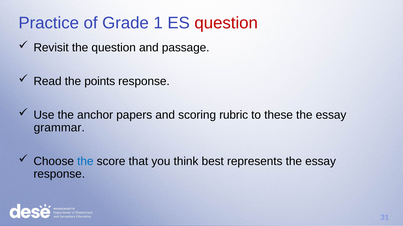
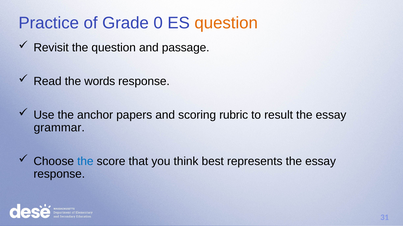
1: 1 -> 0
question at (226, 23) colour: red -> orange
points: points -> words
these: these -> result
